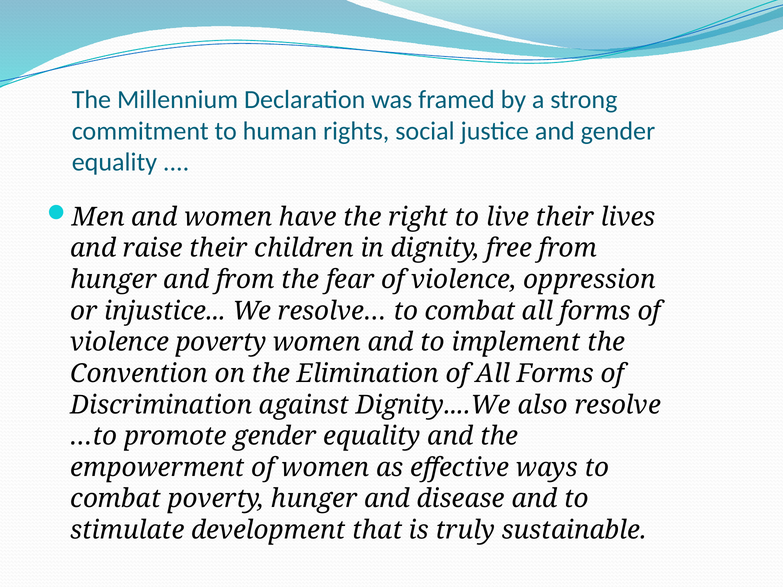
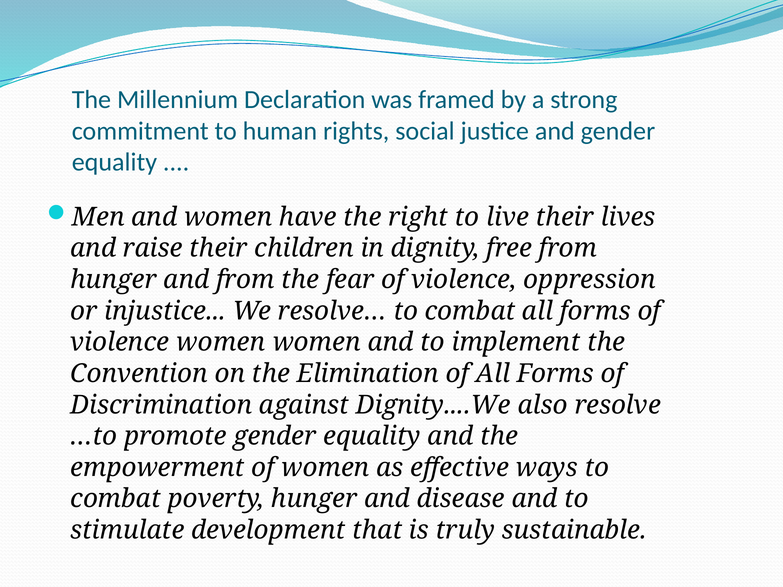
violence poverty: poverty -> women
